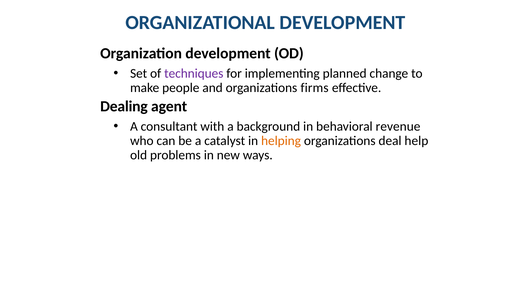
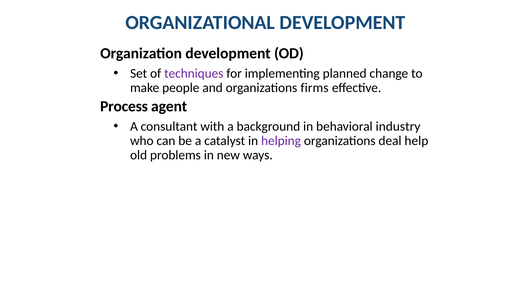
Dealing: Dealing -> Process
revenue: revenue -> industry
helping colour: orange -> purple
